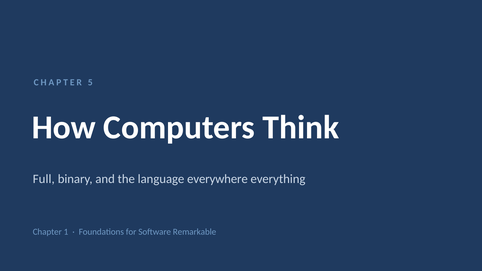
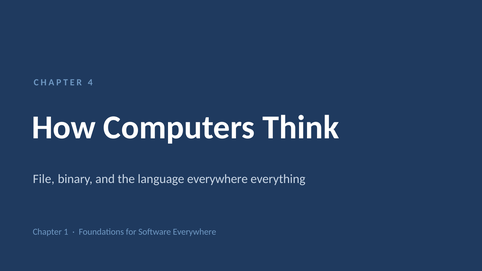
5: 5 -> 4
Full: Full -> File
Software Remarkable: Remarkable -> Everywhere
